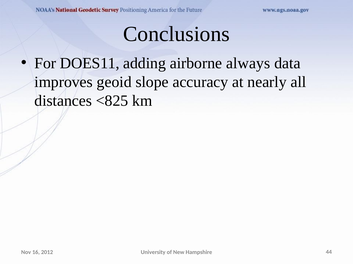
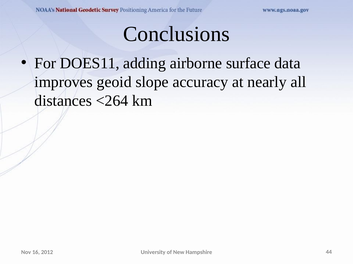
always: always -> surface
<825: <825 -> <264
